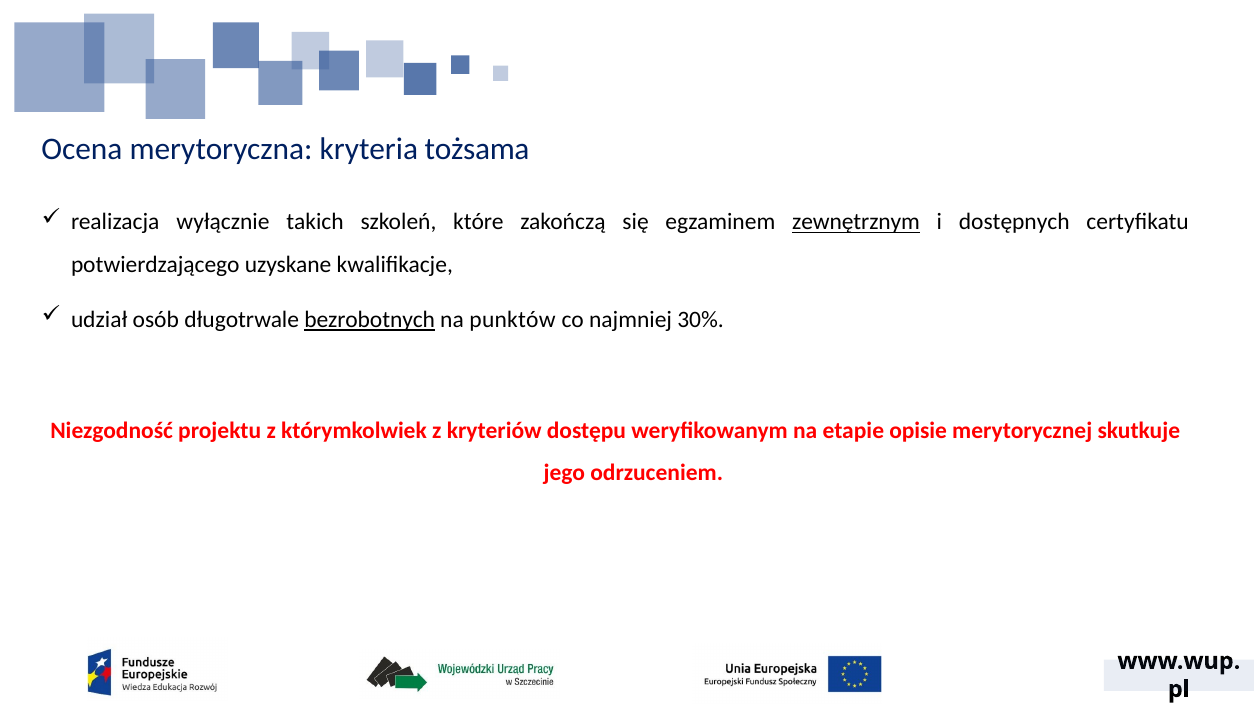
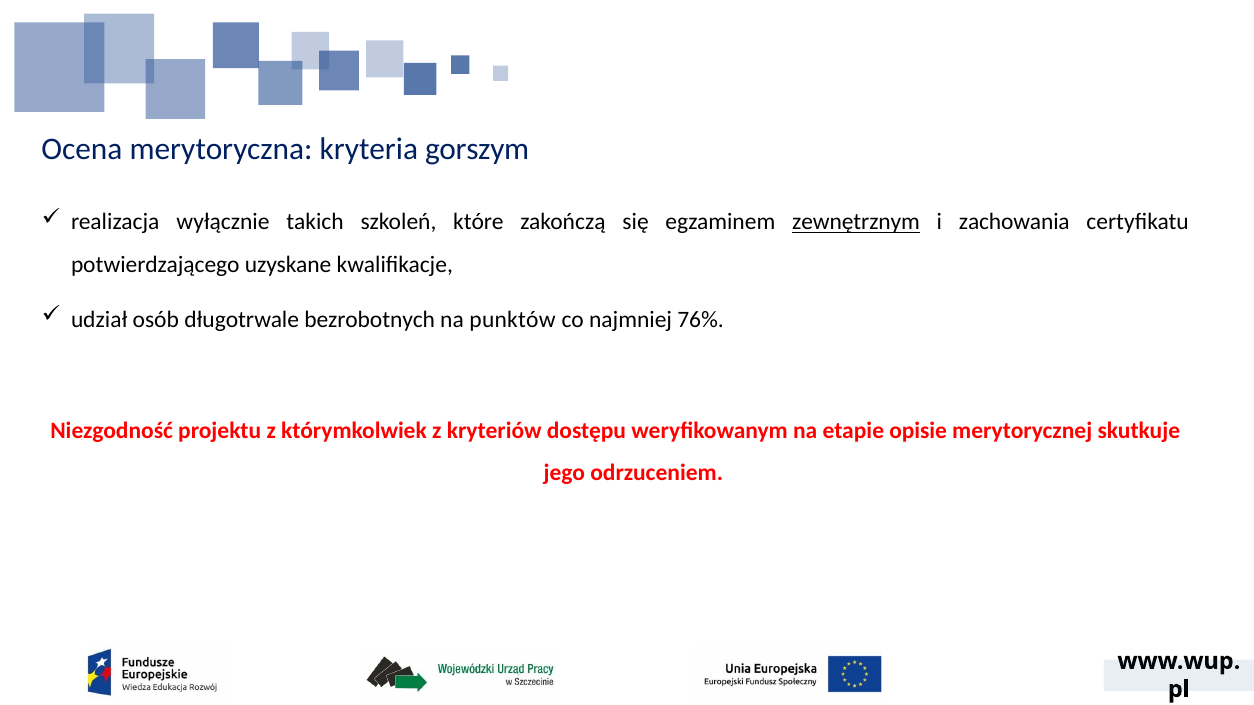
tożsama: tożsama -> gorszym
dostępnych: dostępnych -> zachowania
bezrobotnych underline: present -> none
30%: 30% -> 76%
